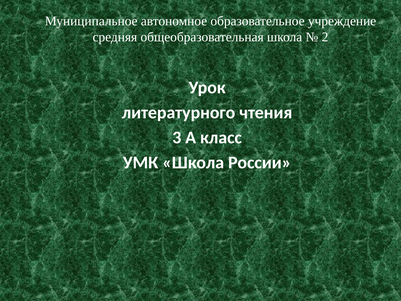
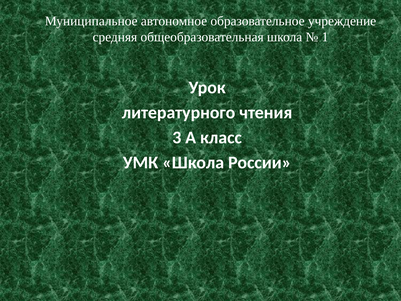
2: 2 -> 1
